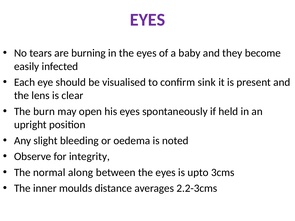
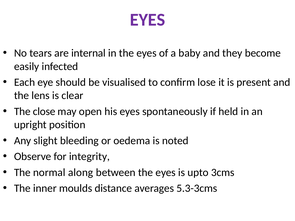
burning: burning -> internal
sink: sink -> lose
burn: burn -> close
2.2-3cms: 2.2-3cms -> 5.3-3cms
